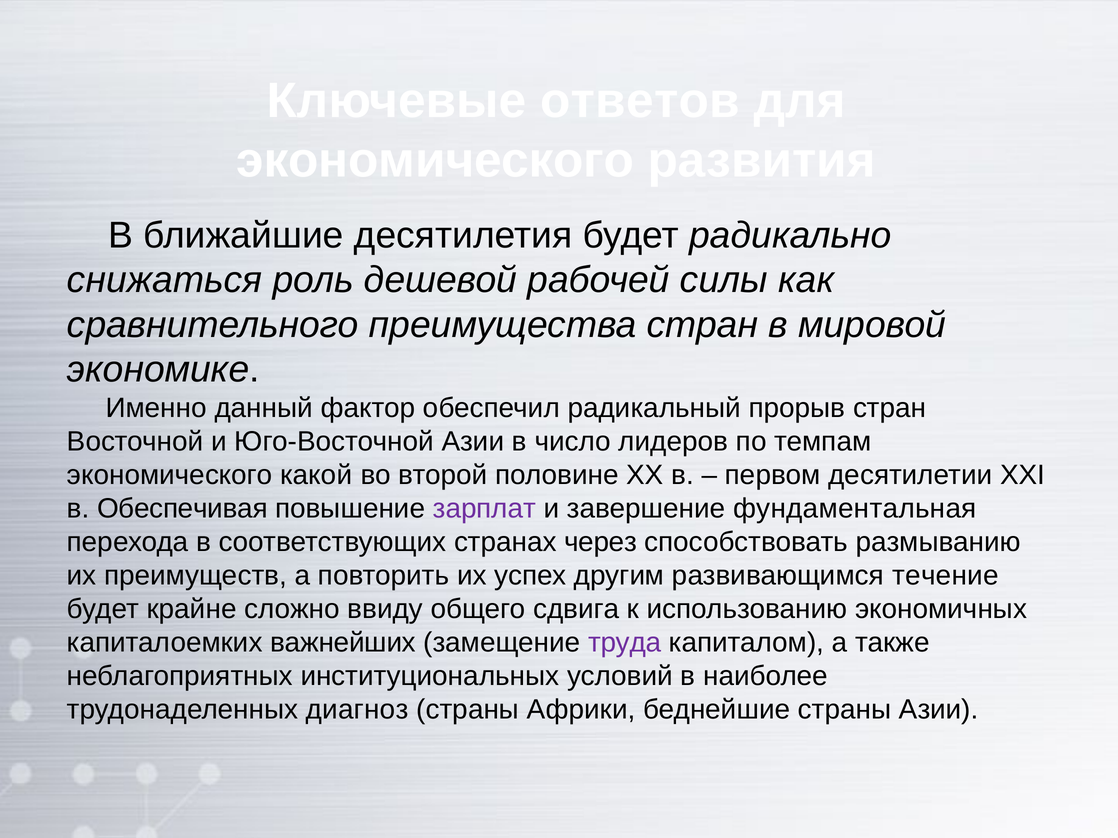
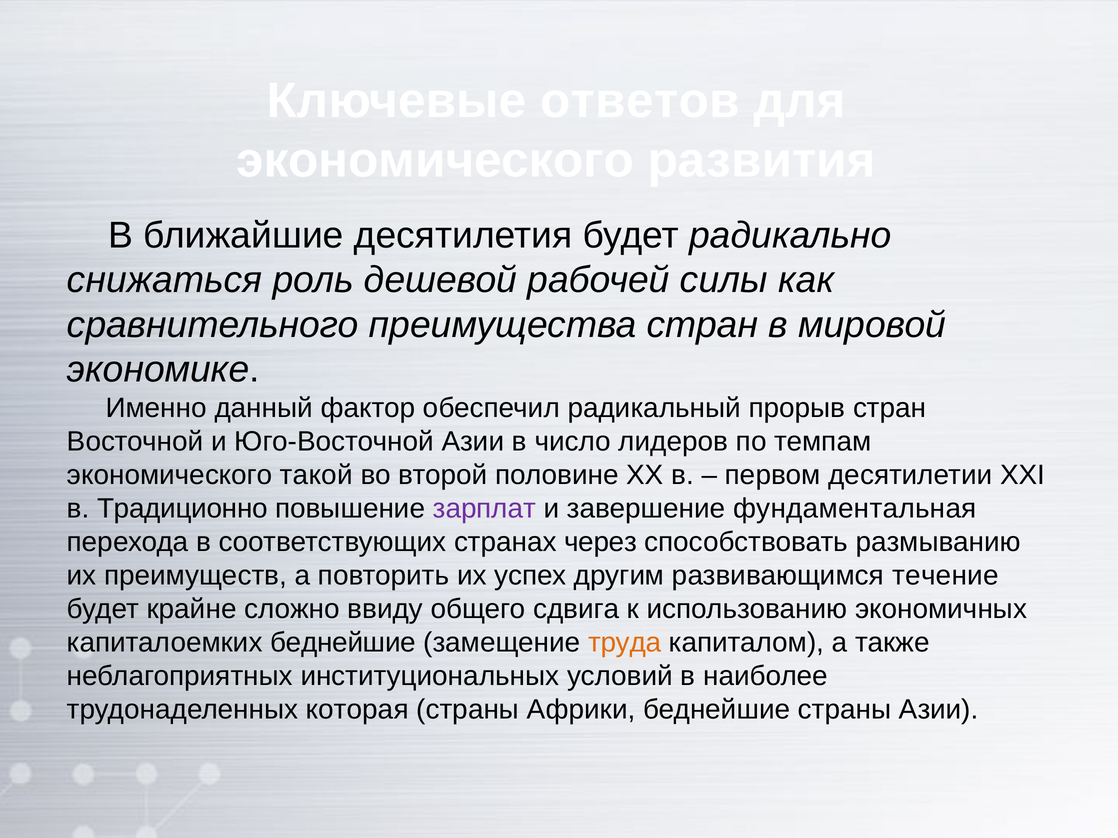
какой: какой -> такой
Обеспечивая: Обеспечивая -> Традиционно
капиталоемких важнейших: важнейших -> беднейшие
труда colour: purple -> orange
диагноз: диагноз -> которая
